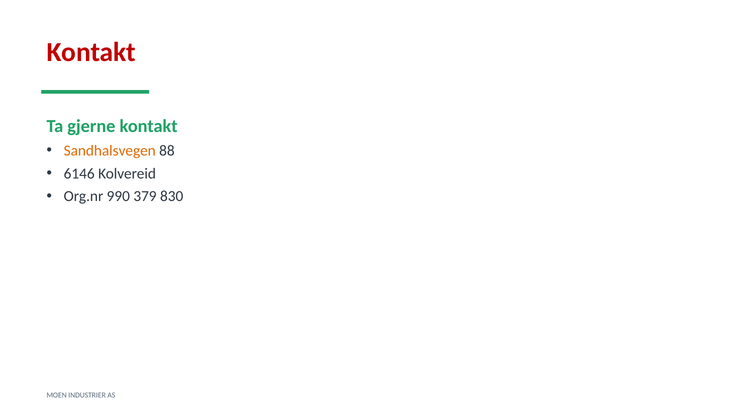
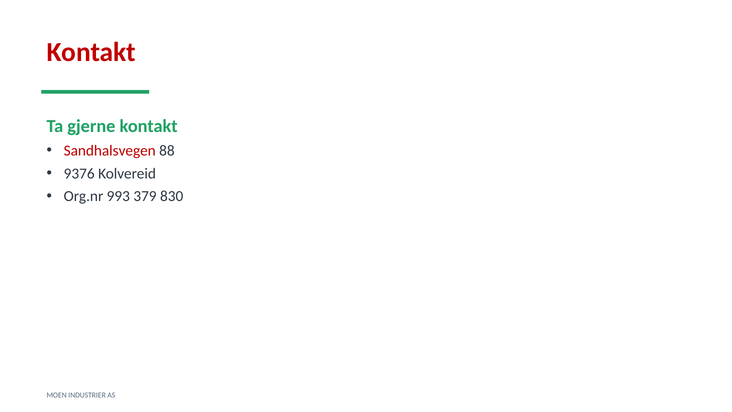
Sandhalsvegen colour: orange -> red
6146: 6146 -> 9376
990: 990 -> 993
